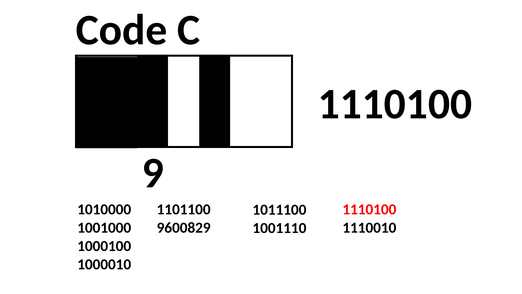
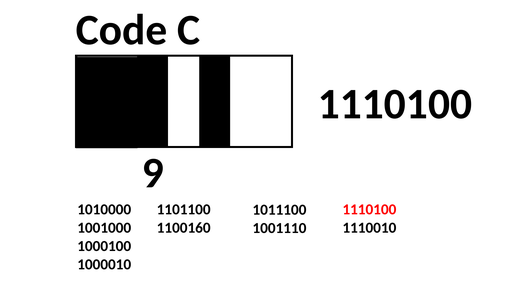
9600829: 9600829 -> 1100160
